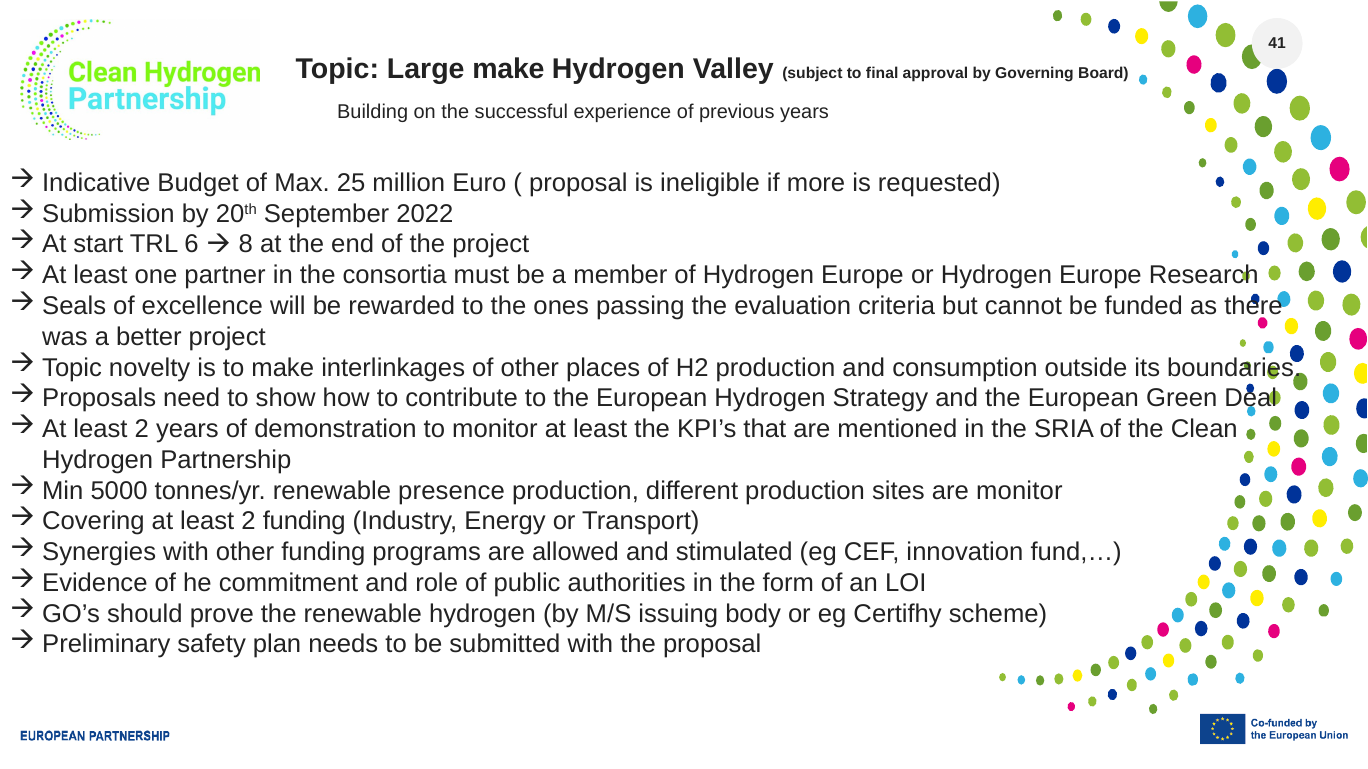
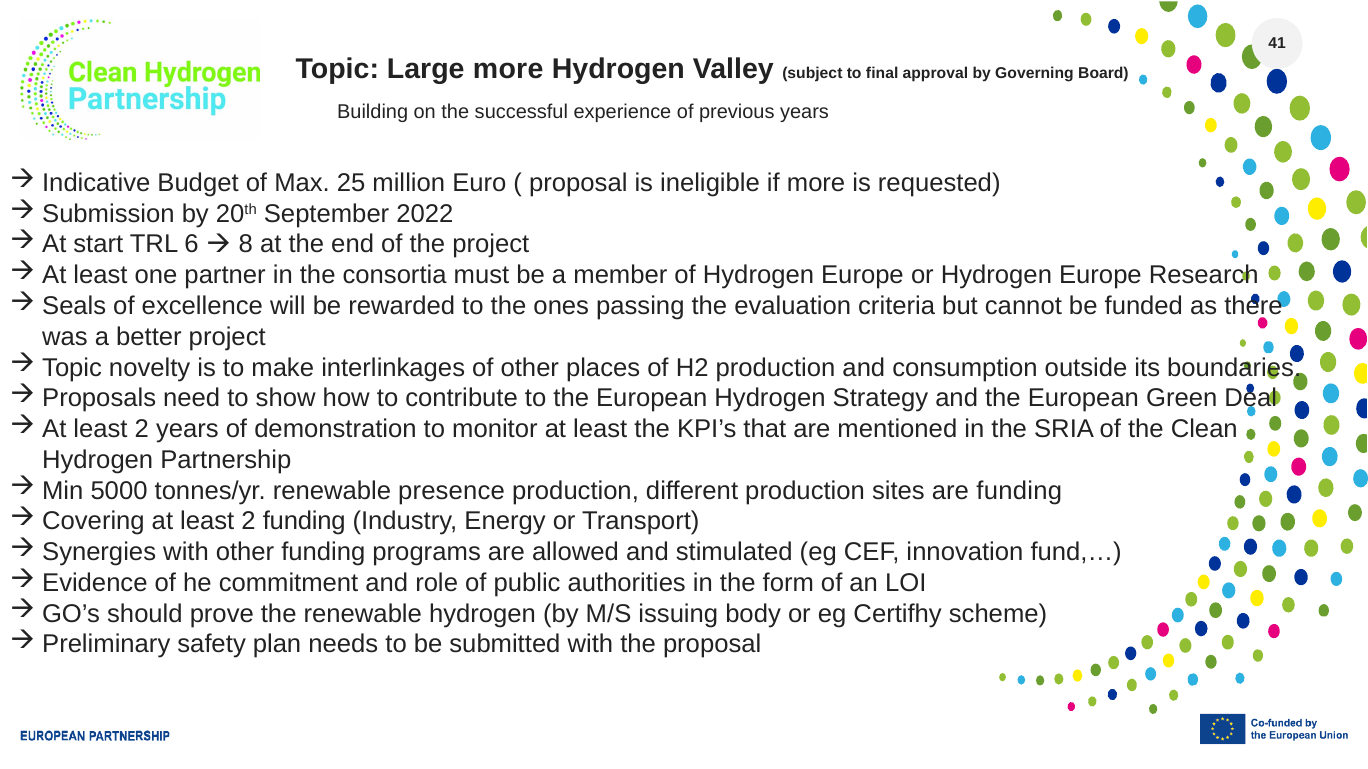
Large make: make -> more
are monitor: monitor -> funding
